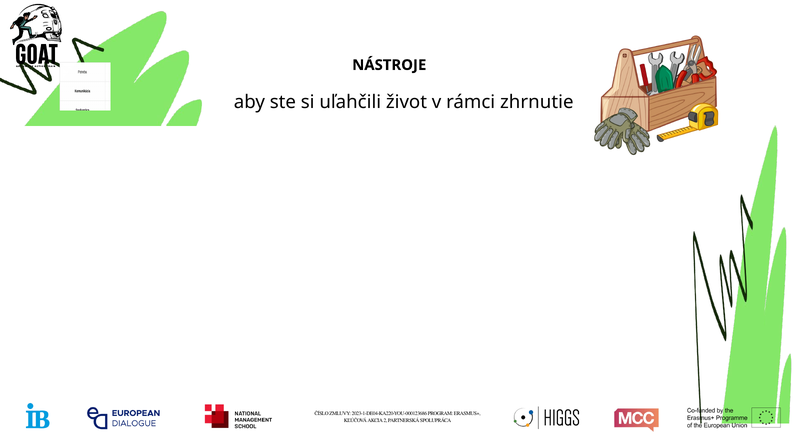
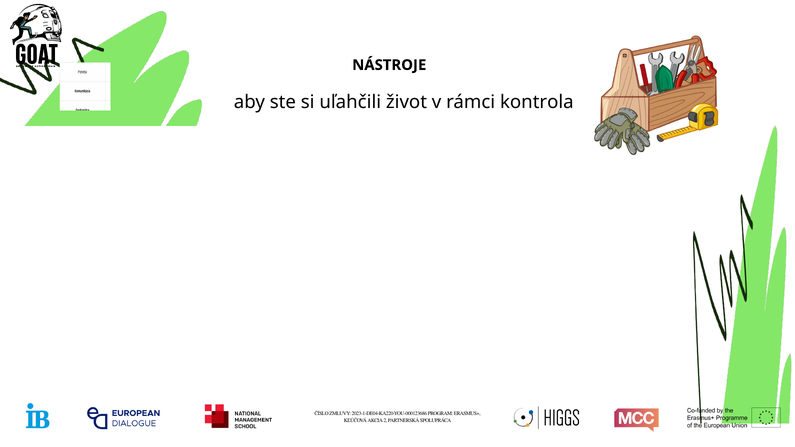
zhrnutie: zhrnutie -> kontrola
